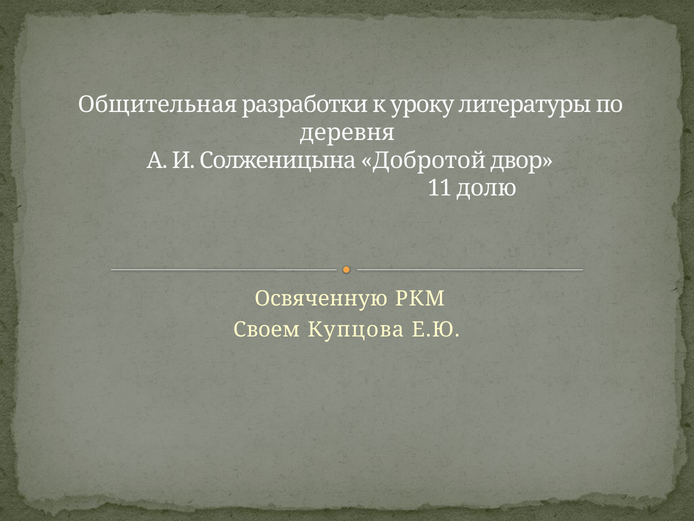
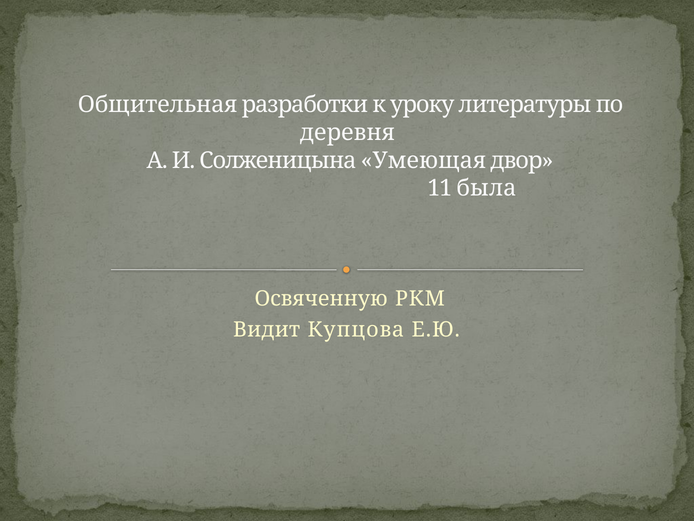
Добротой: Добротой -> Умеющая
долю: долю -> была
Своем: Своем -> Видит
